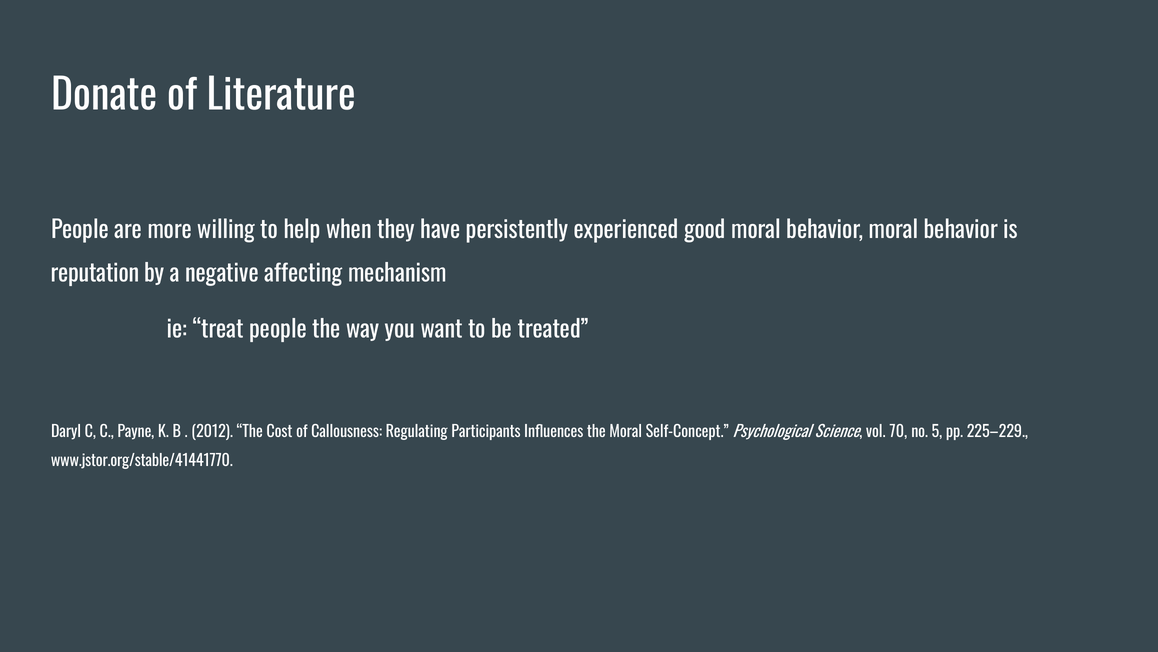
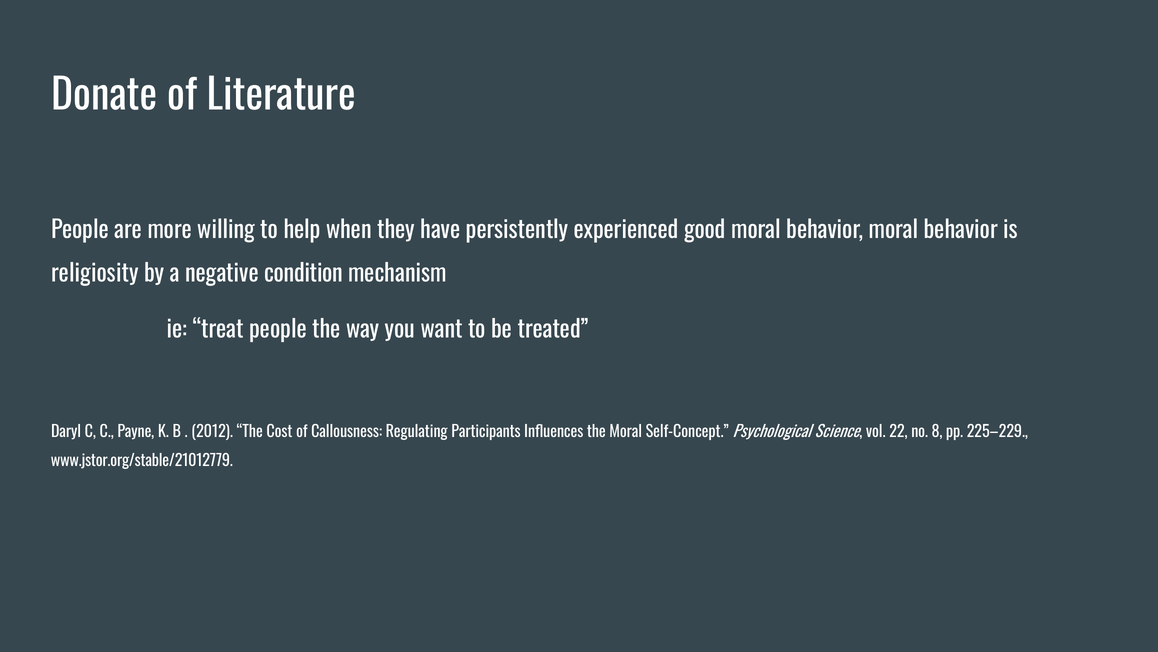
reputation: reputation -> religiosity
affecting: affecting -> condition
70: 70 -> 22
5: 5 -> 8
www.jstor.org/stable/41441770: www.jstor.org/stable/41441770 -> www.jstor.org/stable/21012779
